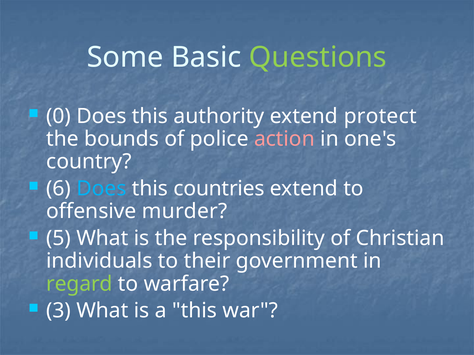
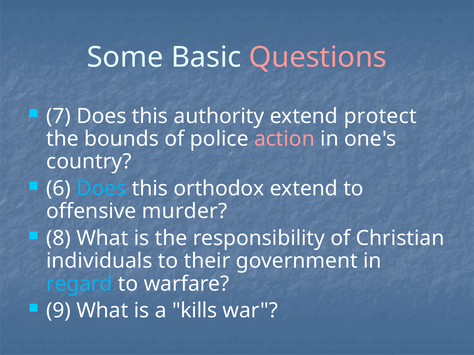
Questions colour: light green -> pink
0: 0 -> 7
countries: countries -> orthodox
5: 5 -> 8
regard colour: light green -> light blue
3: 3 -> 9
a this: this -> kills
